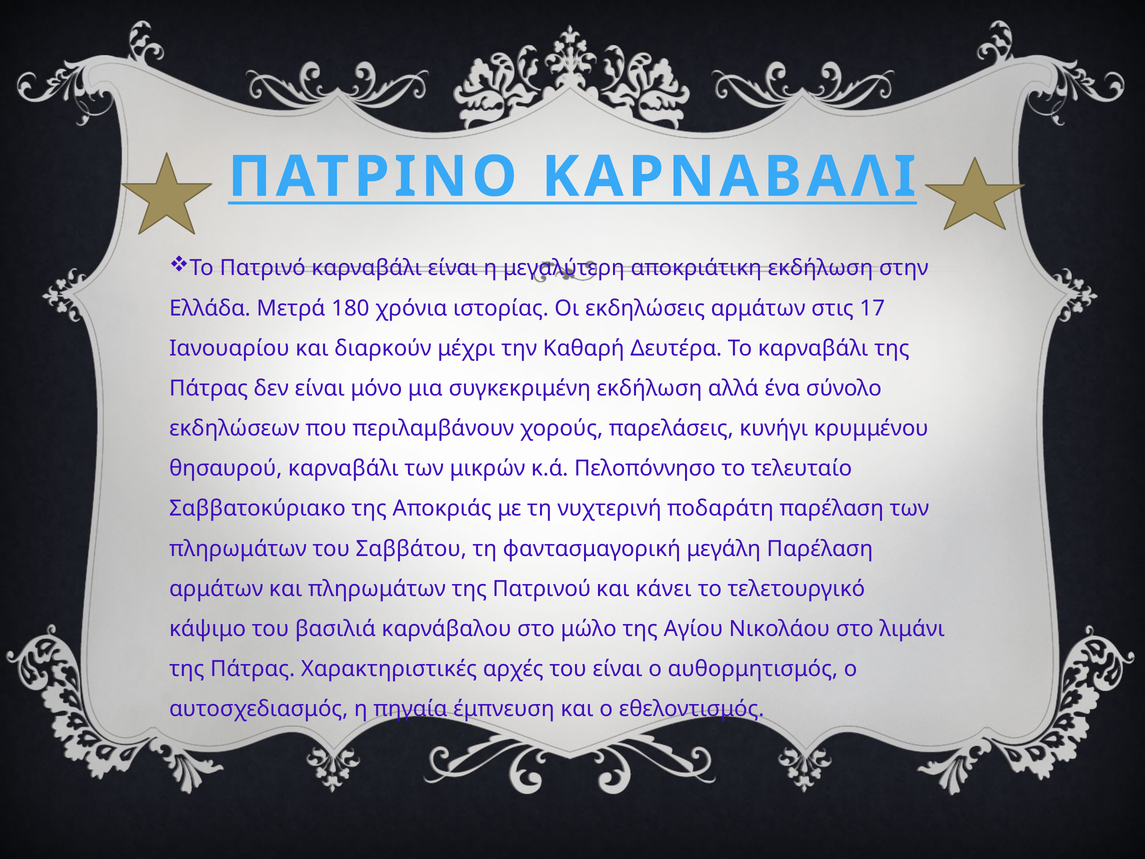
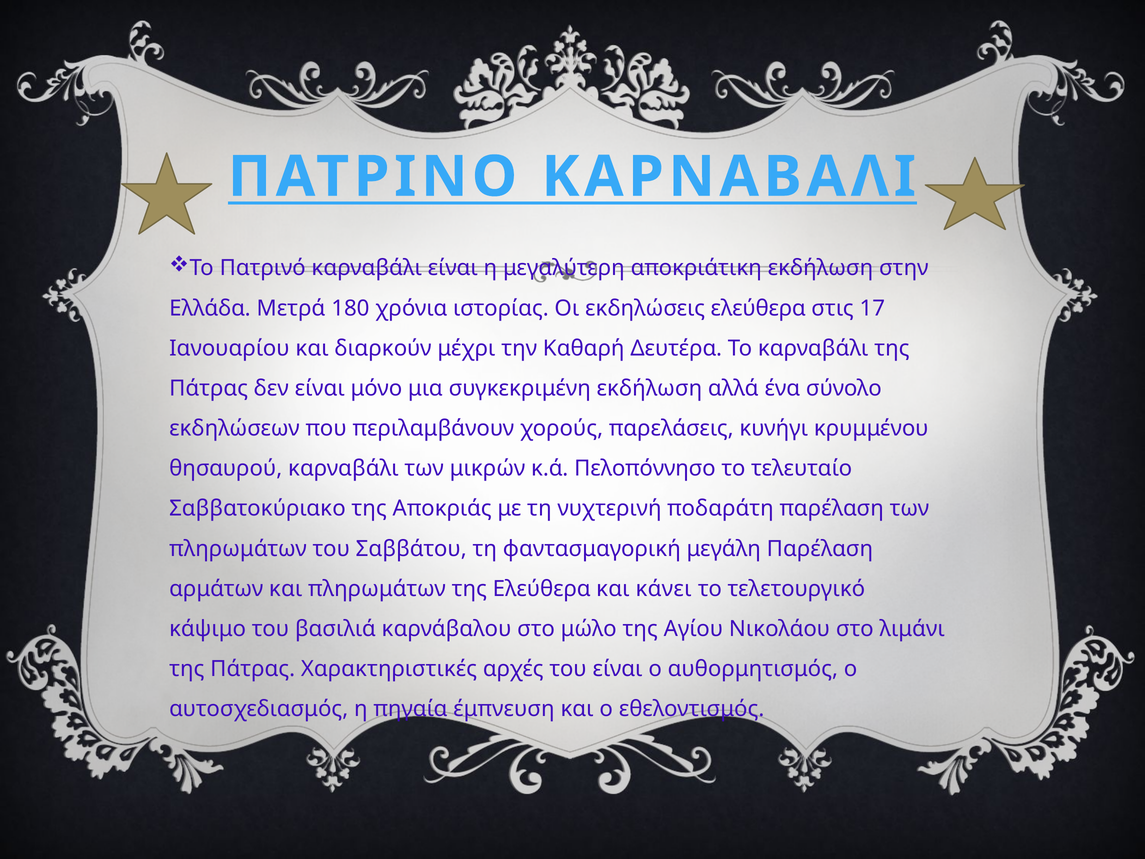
εκδηλώσεις αρμάτων: αρμάτων -> ελεύθερα
της Πατρινού: Πατρινού -> Ελεύθερα
